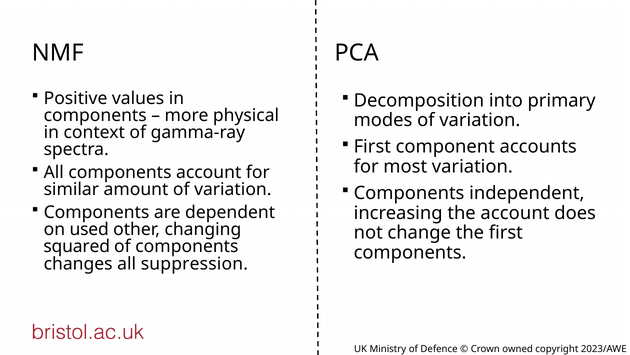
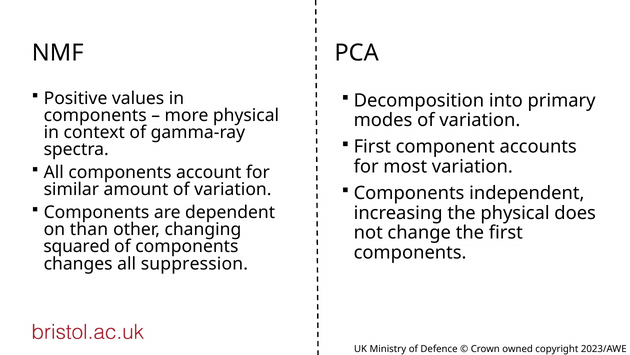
the account: account -> physical
used: used -> than
